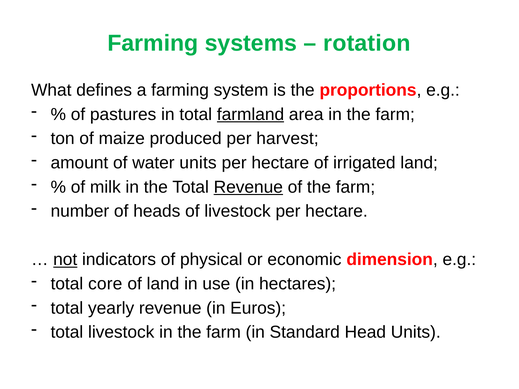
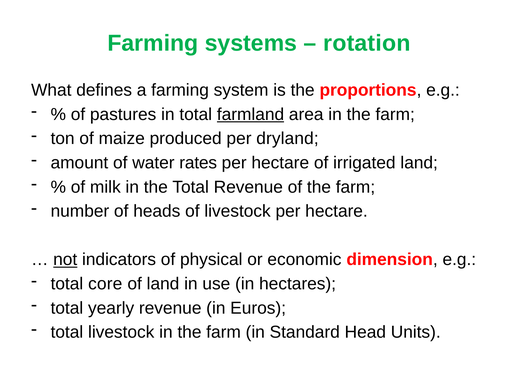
harvest: harvest -> dryland
water units: units -> rates
Revenue at (248, 187) underline: present -> none
